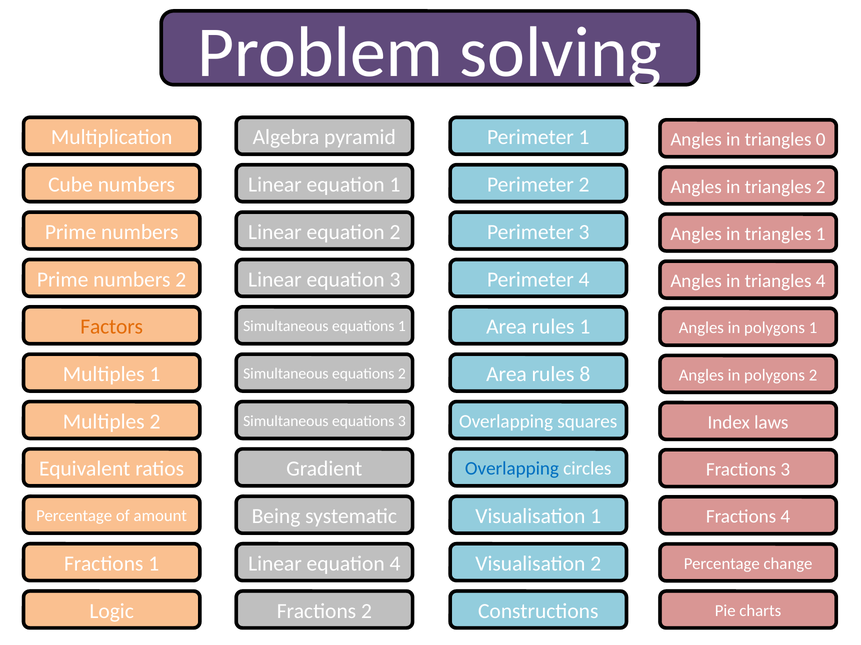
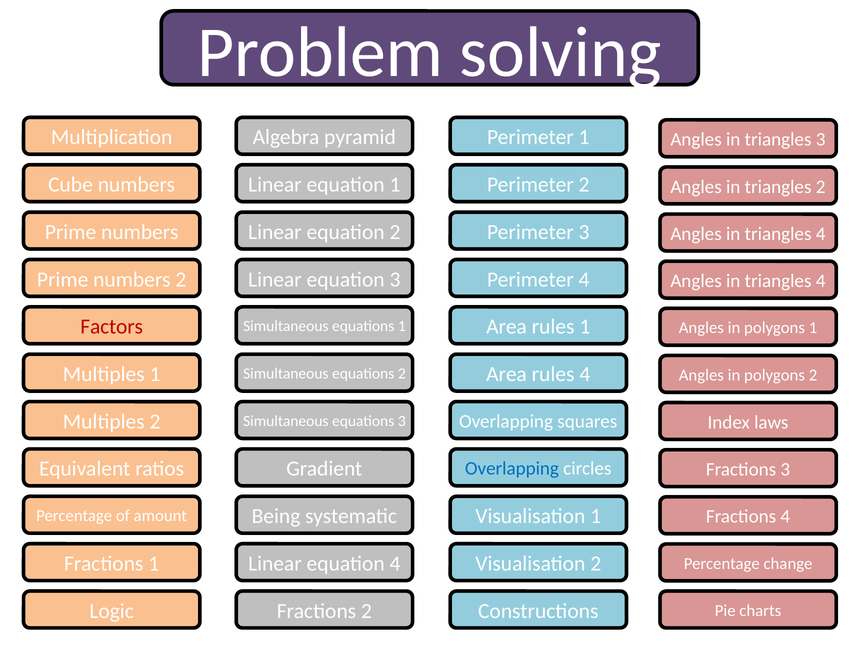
triangles 0: 0 -> 3
1 at (821, 234): 1 -> 4
Factors colour: orange -> red
rules 8: 8 -> 4
